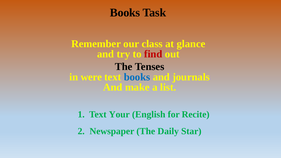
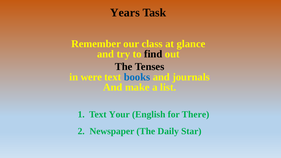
Books at (125, 13): Books -> Years
find colour: red -> black
Recite: Recite -> There
